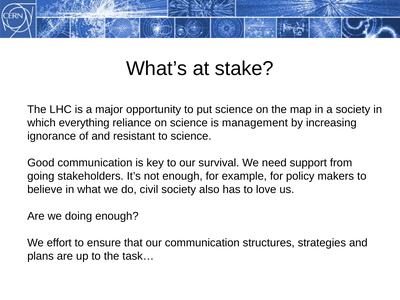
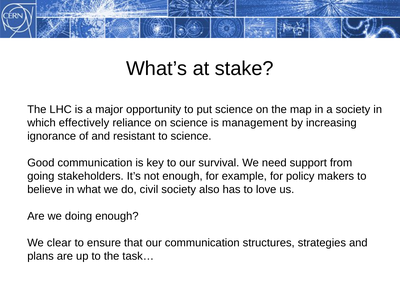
everything: everything -> effectively
effort: effort -> clear
